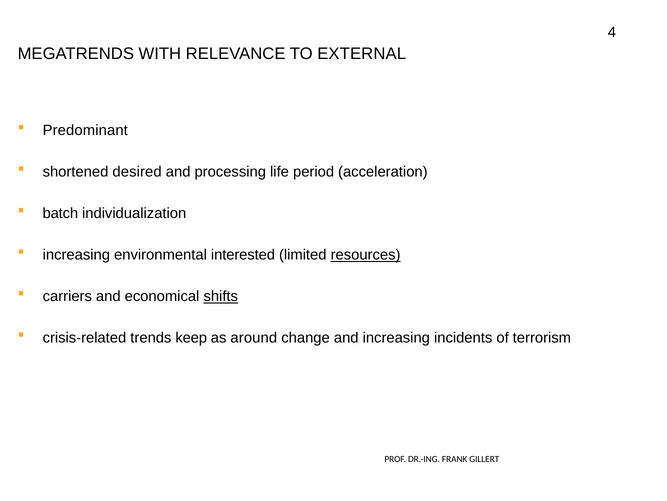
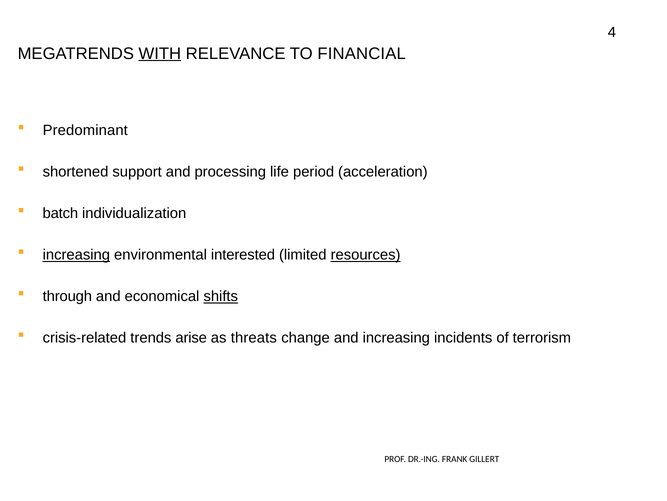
WITH underline: none -> present
EXTERNAL: EXTERNAL -> FINANCIAL
desired: desired -> support
increasing at (76, 255) underline: none -> present
carriers: carriers -> through
keep: keep -> arise
around: around -> threats
